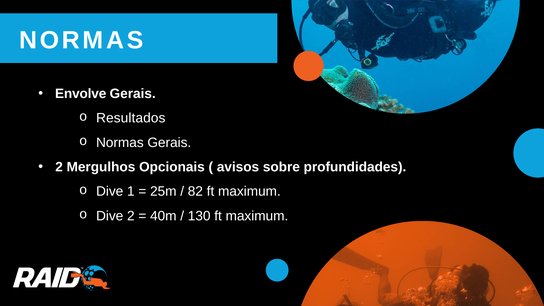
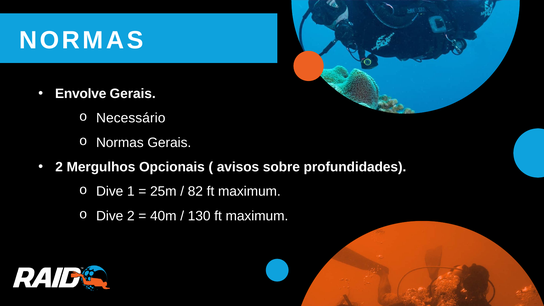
Resultados: Resultados -> Necessário
